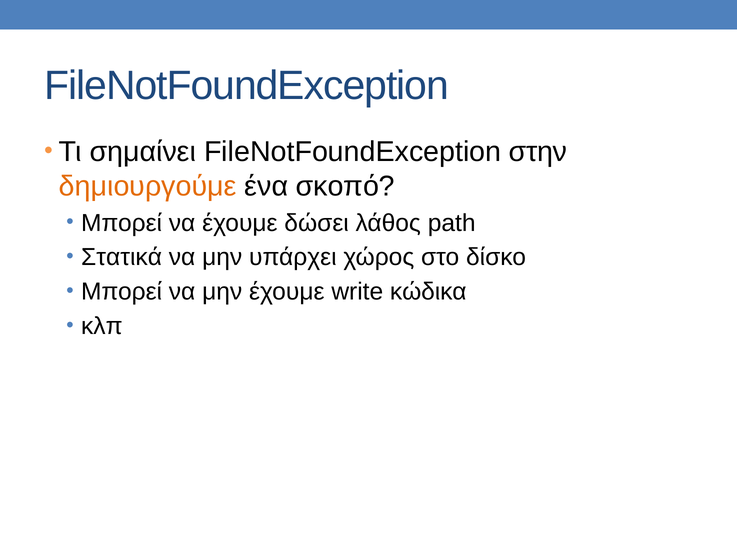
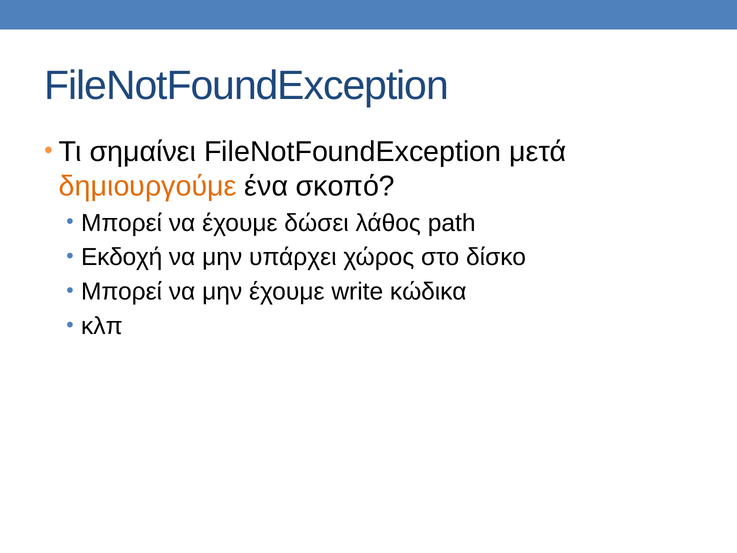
στην: στην -> μετά
Στατικά: Στατικά -> Εκδοχή
